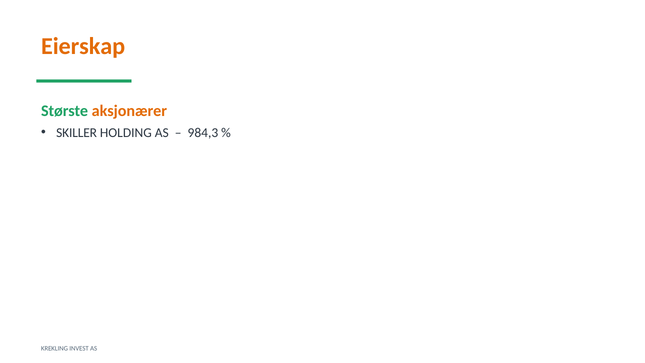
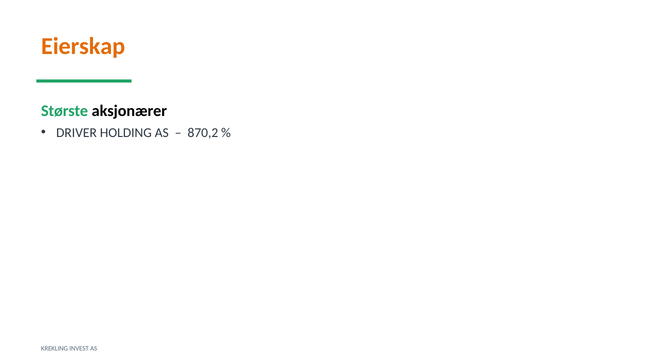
aksjonærer colour: orange -> black
SKILLER: SKILLER -> DRIVER
984,3: 984,3 -> 870,2
